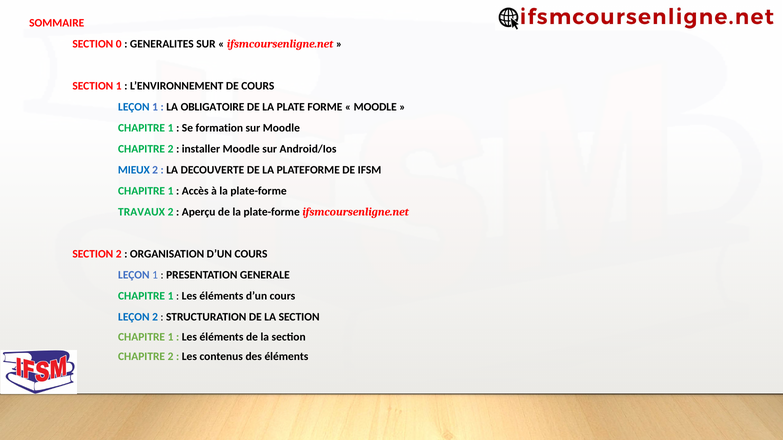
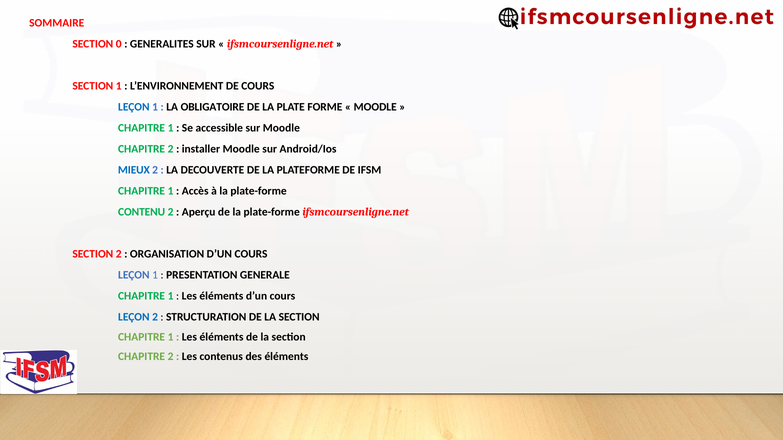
formation: formation -> accessible
TRAVAUX: TRAVAUX -> CONTENU
